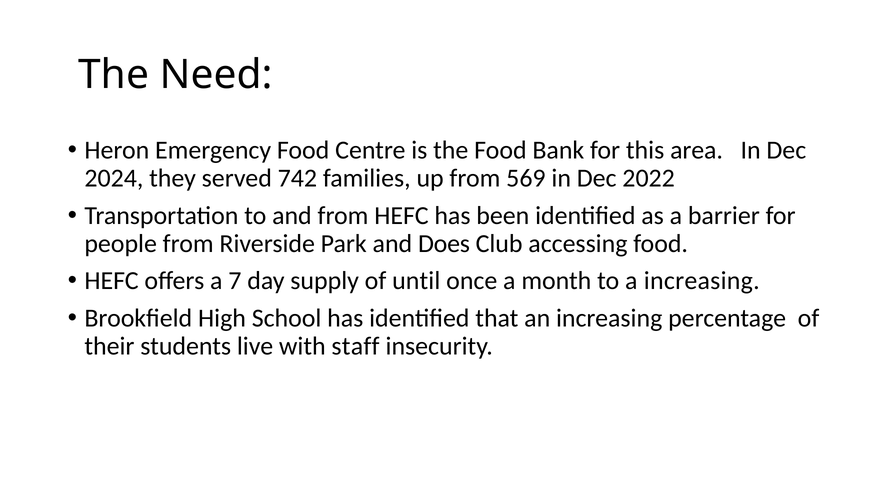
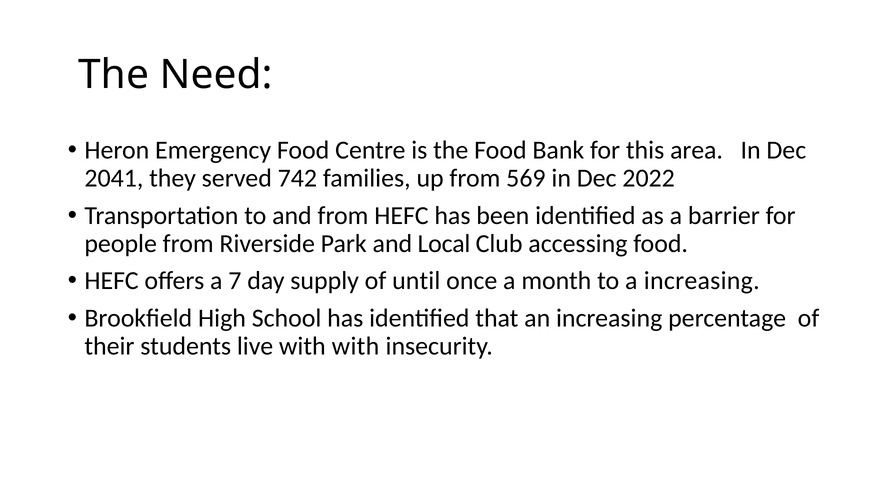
2024: 2024 -> 2041
Does: Does -> Local
with staff: staff -> with
